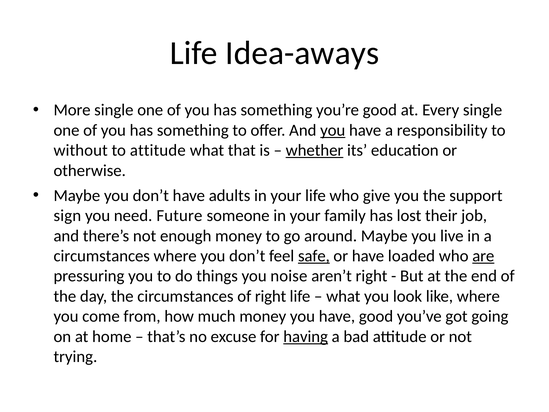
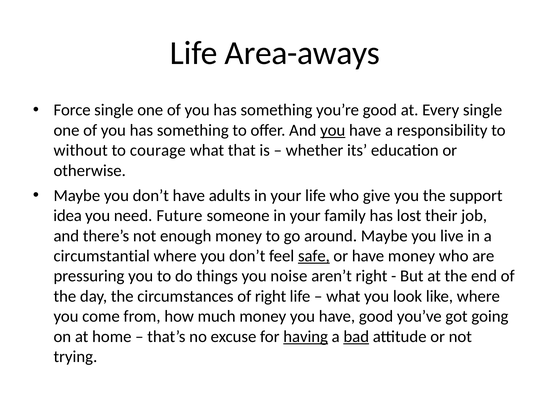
Idea-aways: Idea-aways -> Area-aways
More: More -> Force
to attitude: attitude -> courage
whether underline: present -> none
sign: sign -> idea
circumstances at (102, 256): circumstances -> circumstantial
have loaded: loaded -> money
are underline: present -> none
bad underline: none -> present
